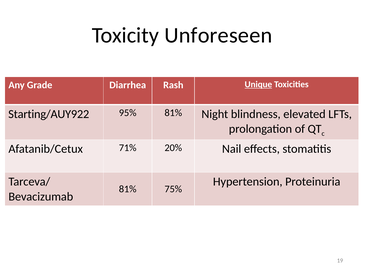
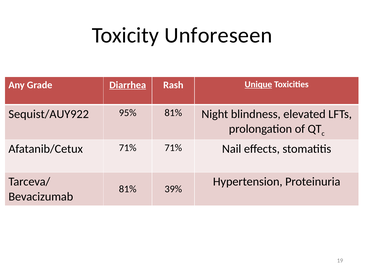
Diarrhea underline: none -> present
Starting/AUY922: Starting/AUY922 -> Sequist/AUY922
71% 20%: 20% -> 71%
75%: 75% -> 39%
